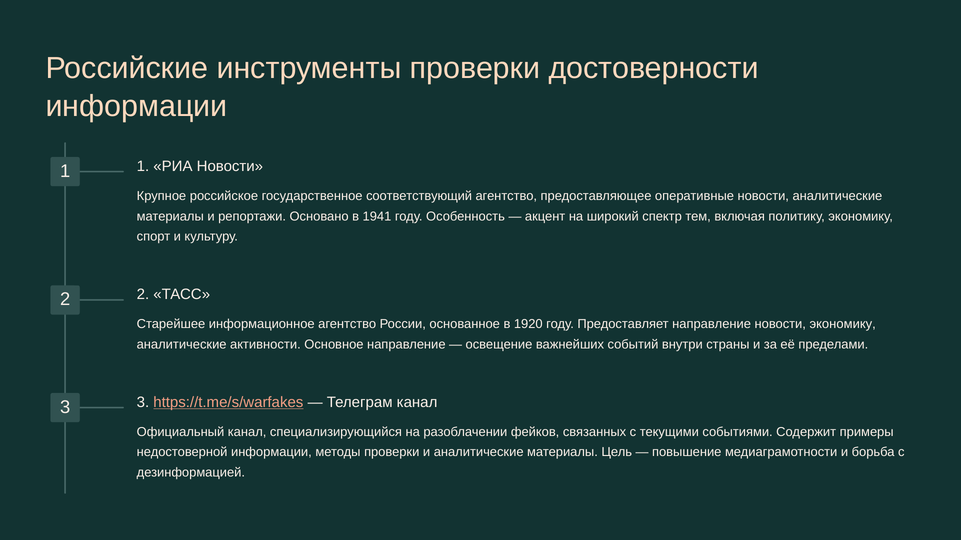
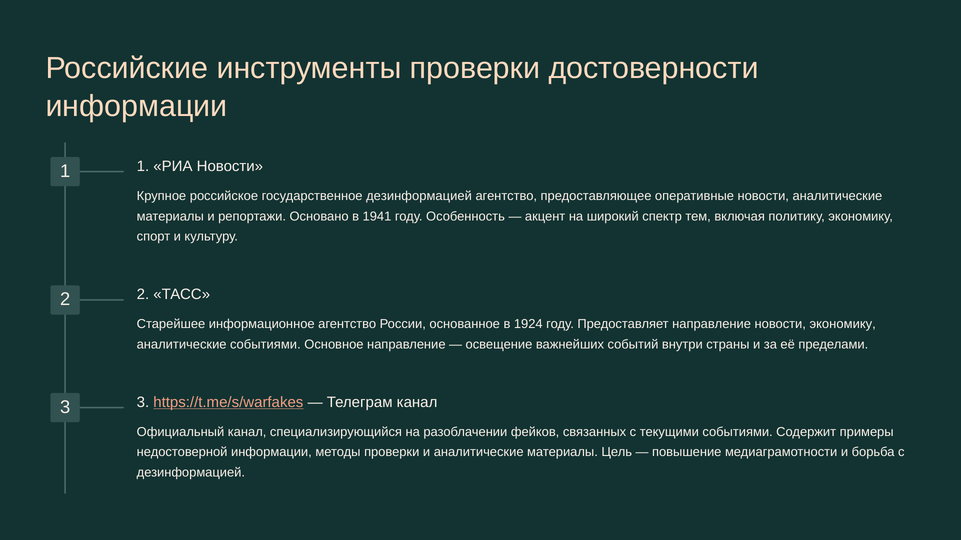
государственное соответствующий: соответствующий -> дезинформацией
1920: 1920 -> 1924
аналитические активности: активности -> событиями
